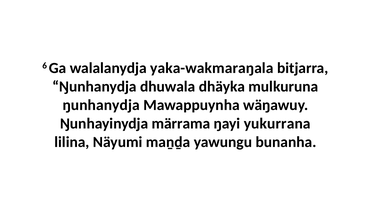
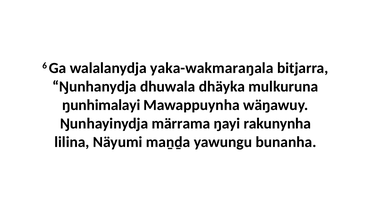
ŋunhanydja at (101, 105): ŋunhanydja -> ŋunhimalayi
yukurrana: yukurrana -> rakunynha
